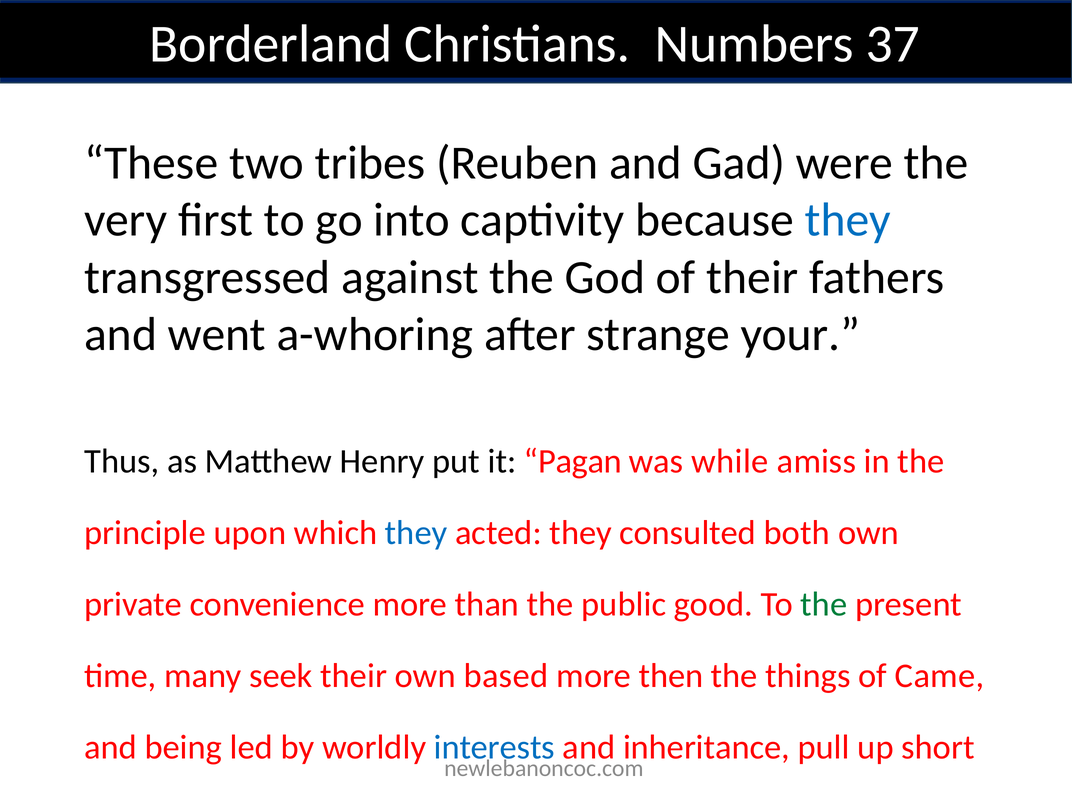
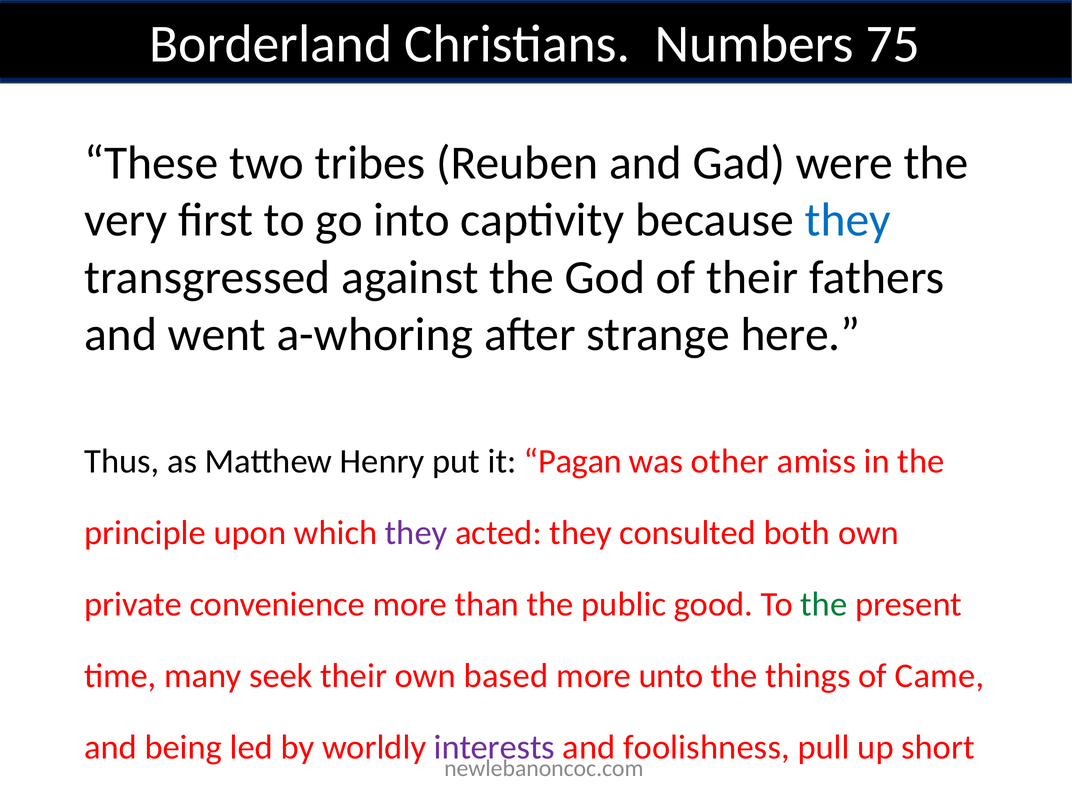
37: 37 -> 75
your: your -> here
while: while -> other
they at (416, 533) colour: blue -> purple
then: then -> unto
interests colour: blue -> purple
inheritance: inheritance -> foolishness
